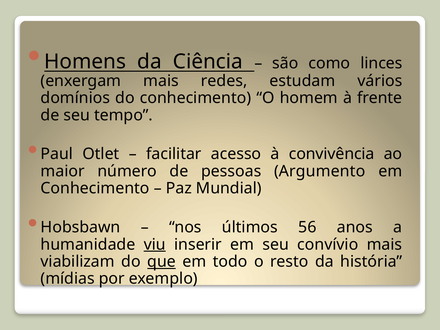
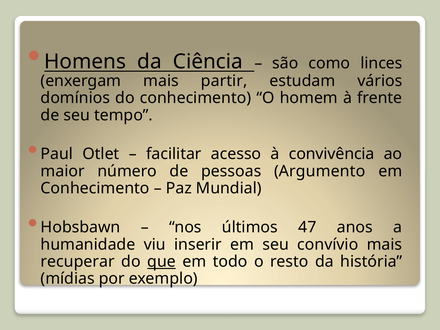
redes: redes -> partir
56: 56 -> 47
viu underline: present -> none
viabilizam: viabilizam -> recuperar
